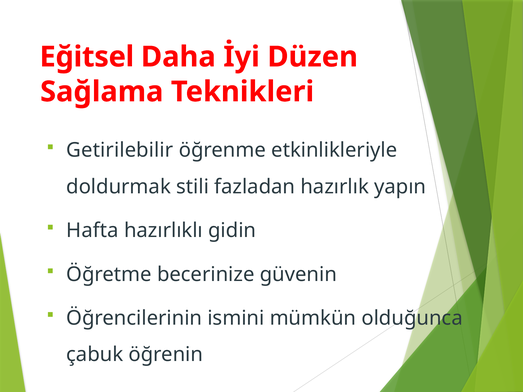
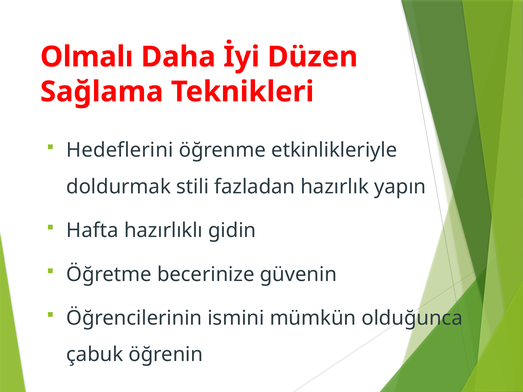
Eğitsel: Eğitsel -> Olmalı
Getirilebilir: Getirilebilir -> Hedeflerini
